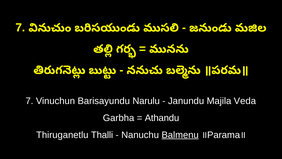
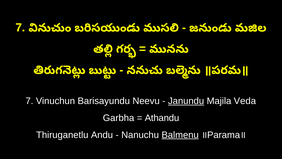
Narulu: Narulu -> Neevu
Janundu underline: none -> present
Thalli: Thalli -> Andu
